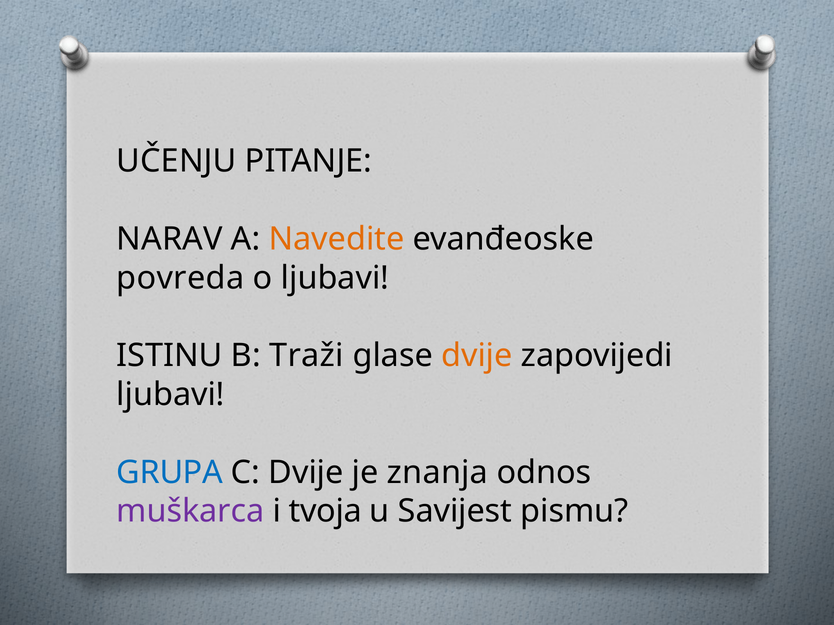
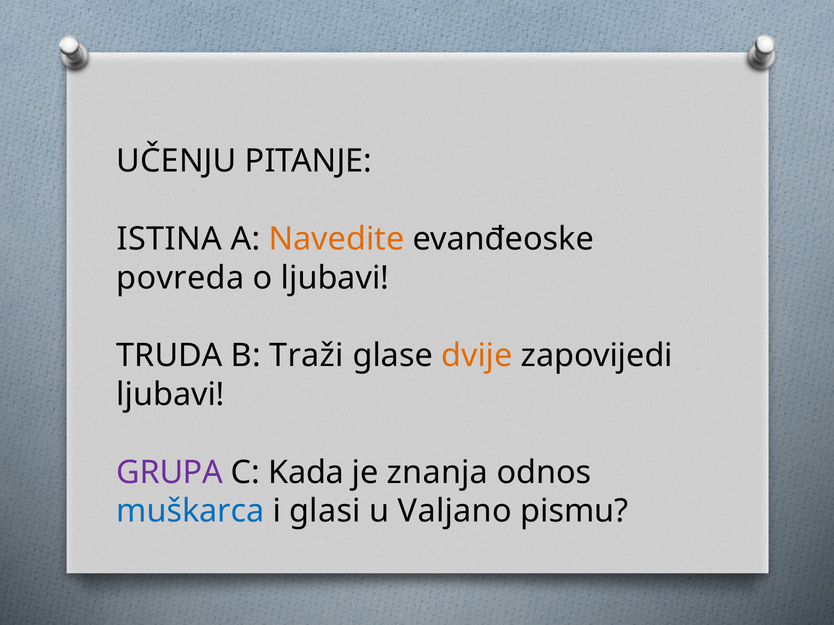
NARAV: NARAV -> ISTINA
ISTINU: ISTINU -> TRUDA
GRUPA colour: blue -> purple
C Dvije: Dvije -> Kada
muškarca colour: purple -> blue
tvoja: tvoja -> glasi
Savijest: Savijest -> Valjano
